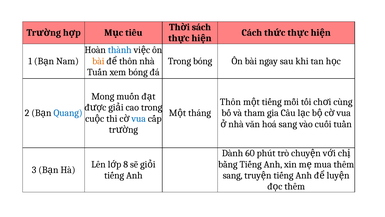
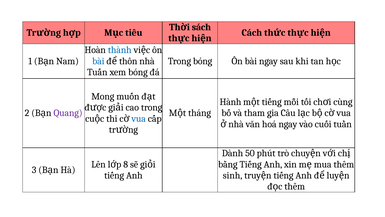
bài at (98, 61) colour: orange -> blue
Thôn at (230, 102): Thôn -> Hành
Quang colour: blue -> purple
hoá sang: sang -> ngay
60: 60 -> 50
sang at (233, 175): sang -> sinh
